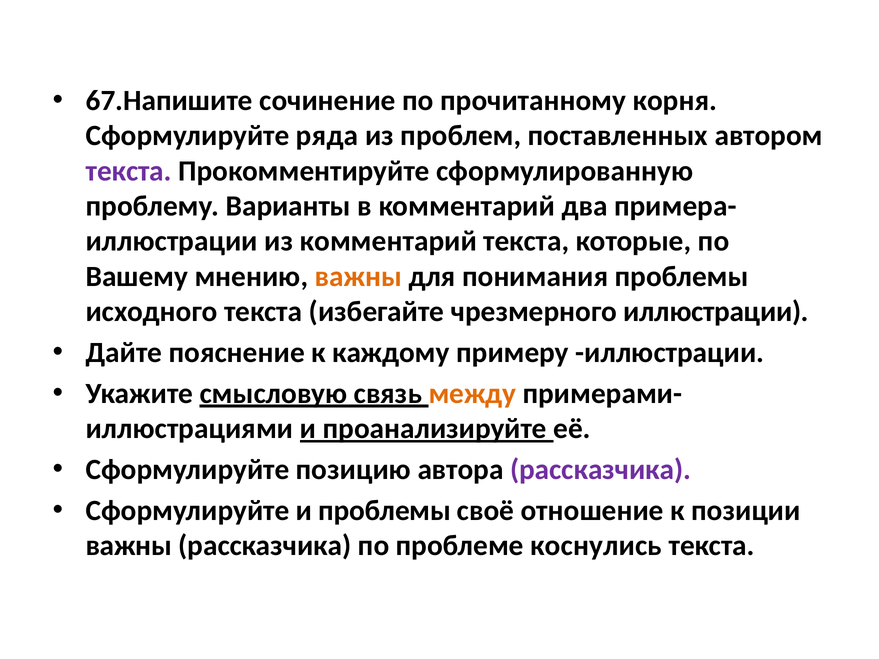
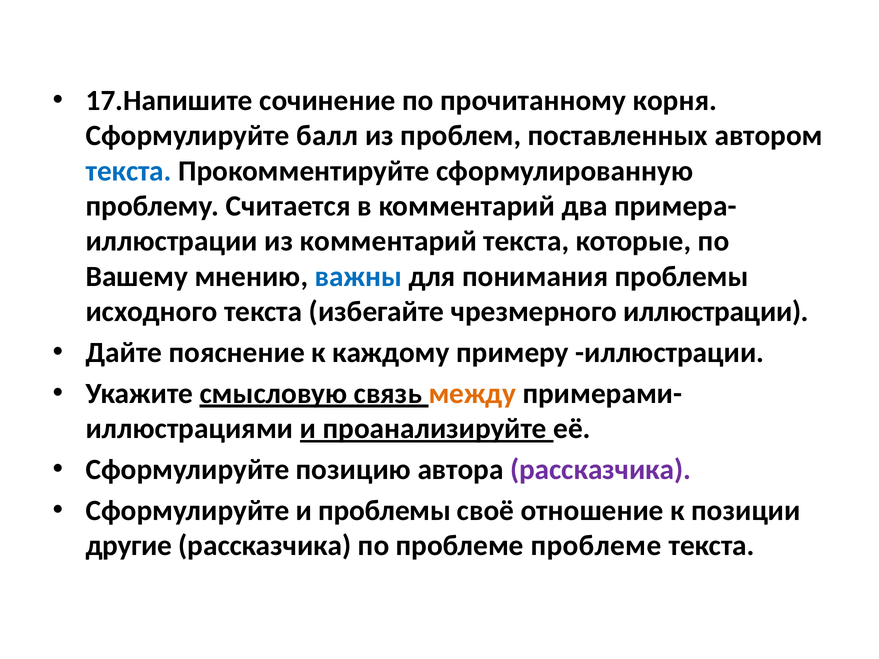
67.Напишите: 67.Напишите -> 17.Напишите
ряда: ряда -> балл
текста at (129, 171) colour: purple -> blue
Варианты: Варианты -> Считается
важны at (358, 276) colour: orange -> blue
важны at (129, 546): важны -> другие
проблеме коснулись: коснулись -> проблеме
